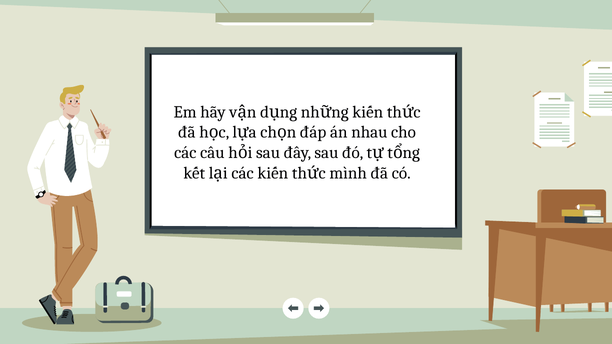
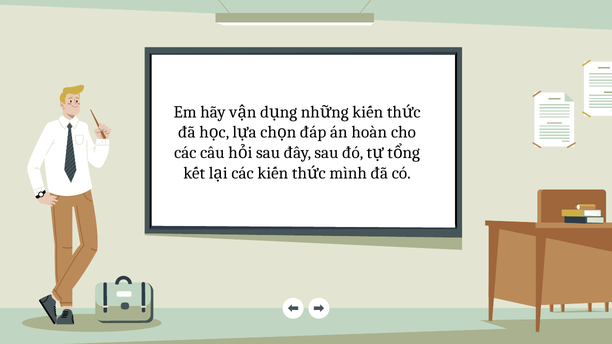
nhau: nhau -> hoàn
